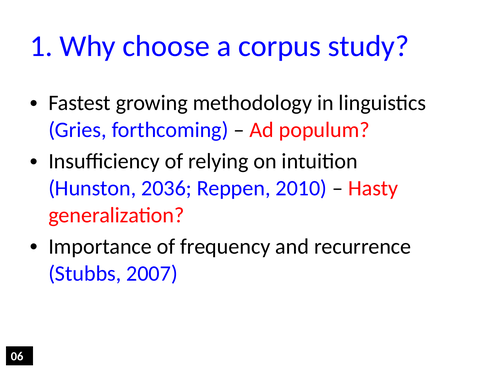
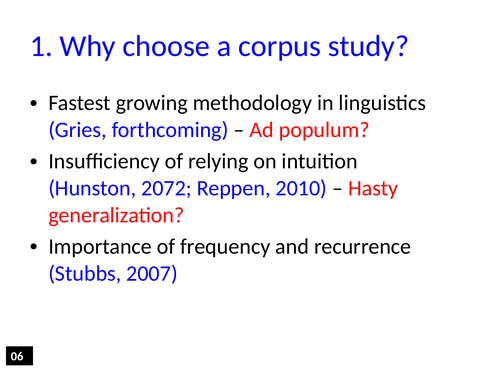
2036: 2036 -> 2072
